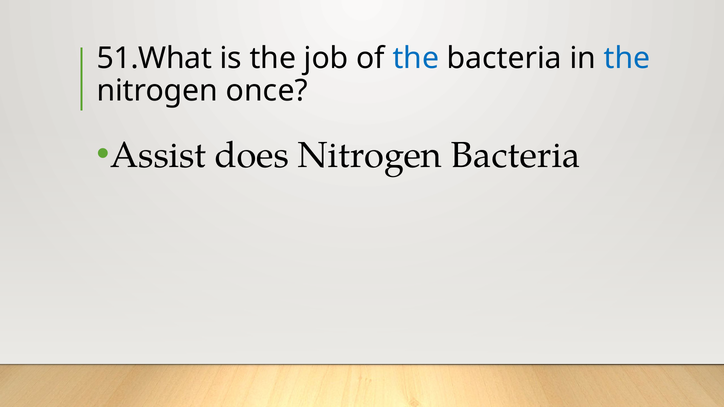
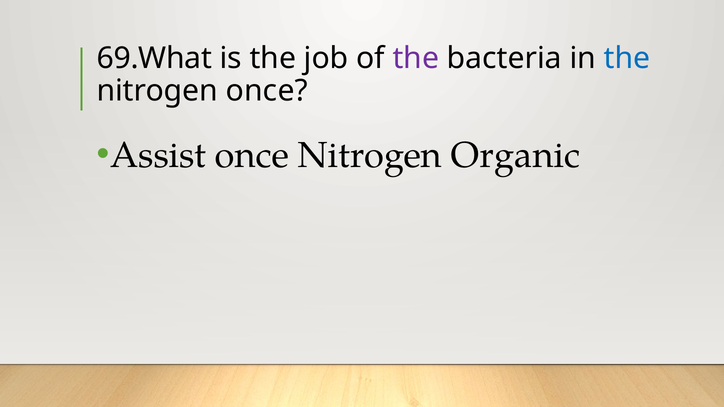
51.What: 51.What -> 69.What
the at (416, 58) colour: blue -> purple
Assist does: does -> once
Nitrogen Bacteria: Bacteria -> Organic
